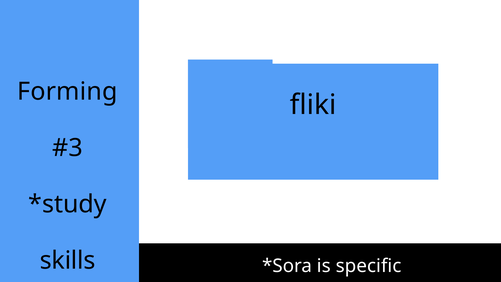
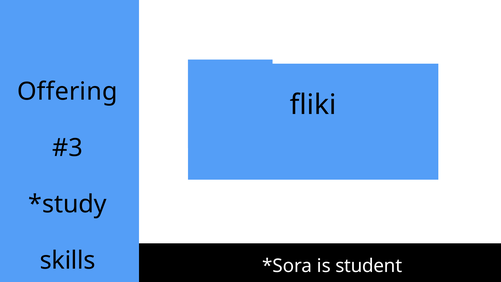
Forming: Forming -> Offering
specific: specific -> student
